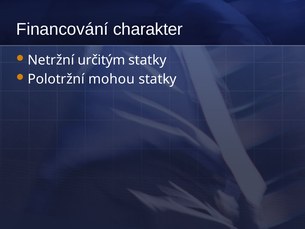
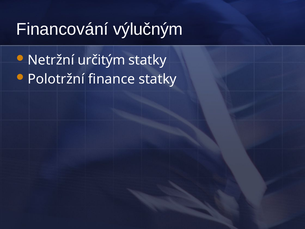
charakter: charakter -> výlučným
mohou: mohou -> finance
